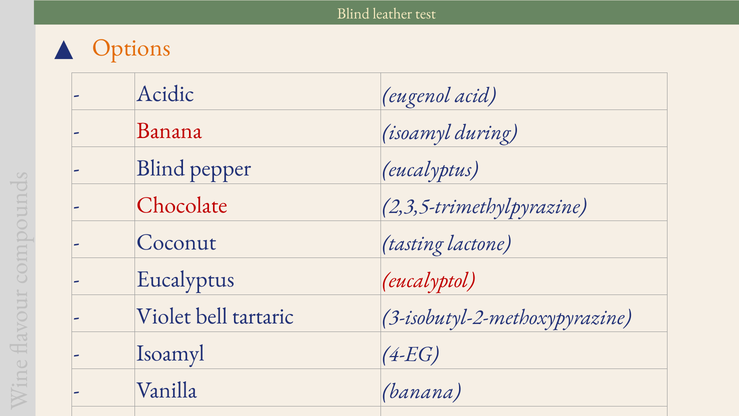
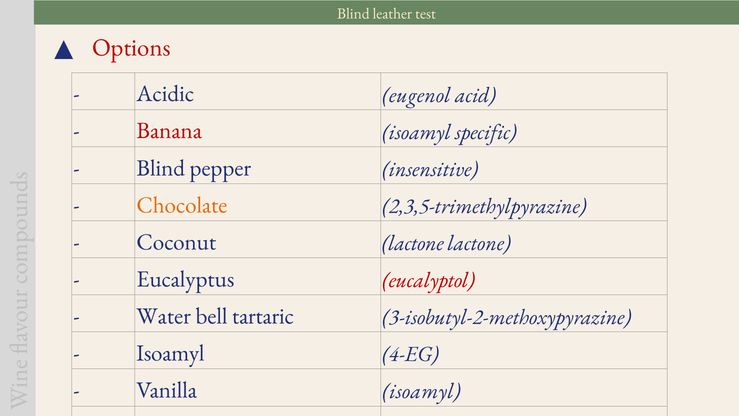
Options colour: orange -> red
during: during -> specific
pepper eucalyptus: eucalyptus -> insensitive
Chocolate colour: red -> orange
Coconut tasting: tasting -> lactone
Violet at (164, 316): Violet -> Water
Vanilla banana: banana -> isoamyl
